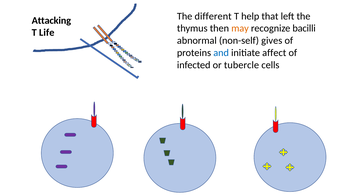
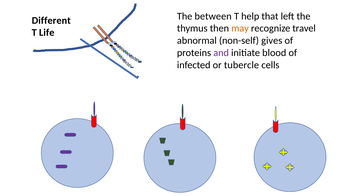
different: different -> between
Attacking: Attacking -> Different
bacilli: bacilli -> travel
and colour: blue -> purple
affect: affect -> blood
